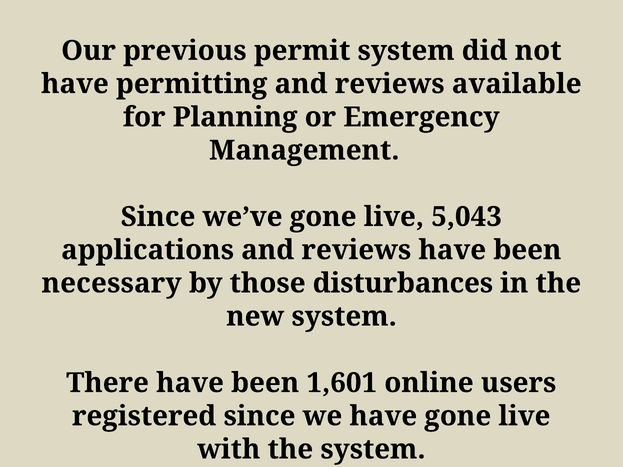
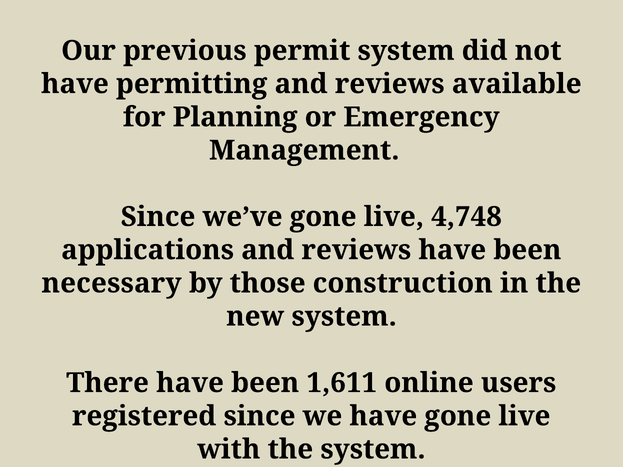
5,043: 5,043 -> 4,748
disturbances: disturbances -> construction
1,601: 1,601 -> 1,611
